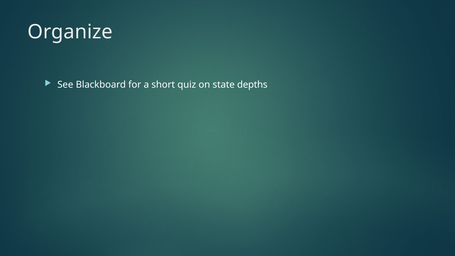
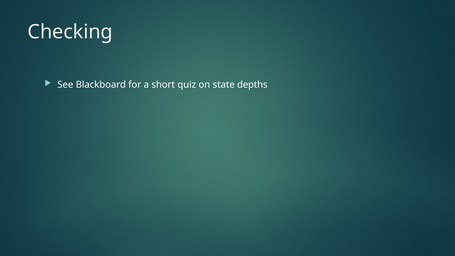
Organize: Organize -> Checking
